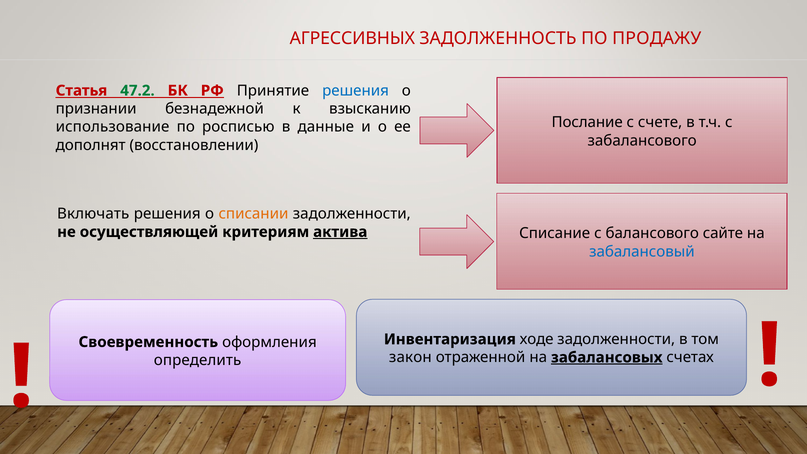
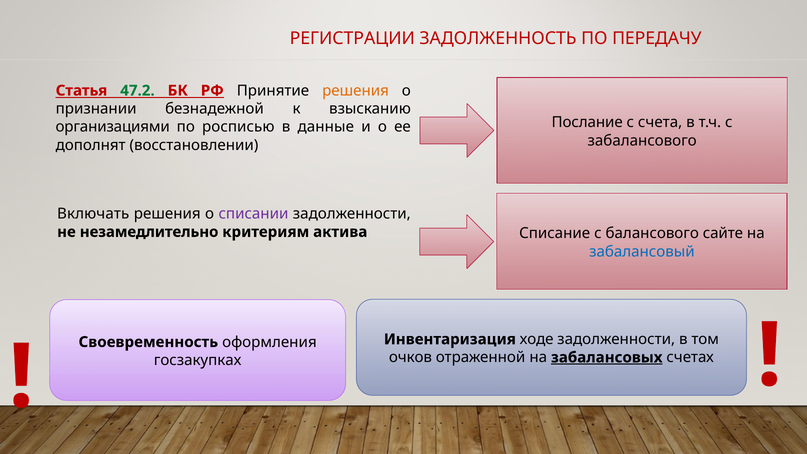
АГРЕССИВНЫХ: АГРЕССИВНЫХ -> РЕГИСТРАЦИИ
ПРОДАЖУ: ПРОДАЖУ -> ПЕРЕДАЧУ
решения at (356, 91) colour: blue -> orange
счете: счете -> счета
использование: использование -> организациями
списании colour: orange -> purple
осуществляющей: осуществляющей -> незамедлительно
актива underline: present -> none
закон: закон -> очков
определить: определить -> госзакупках
